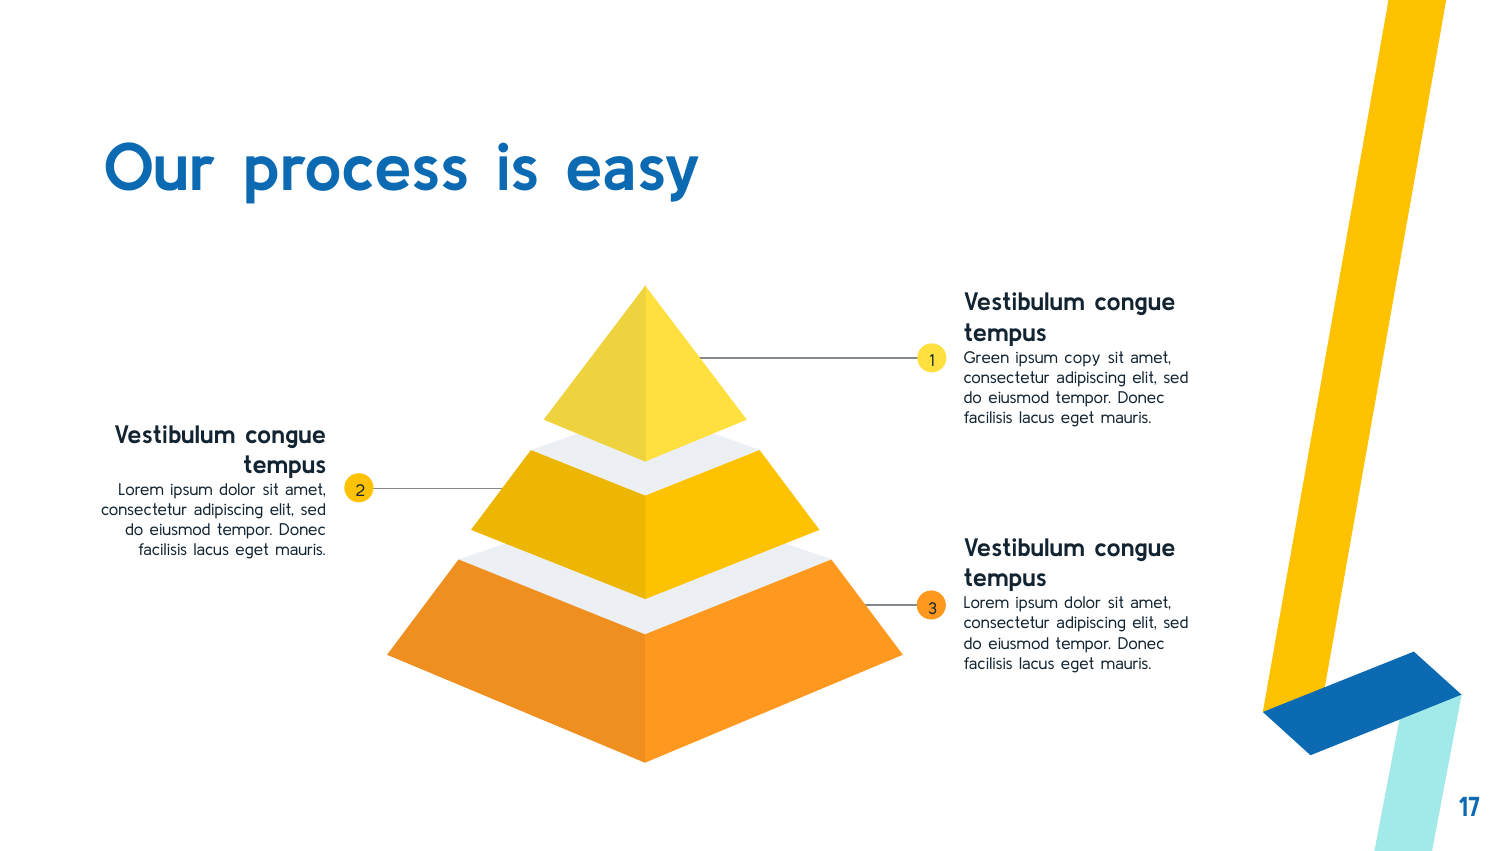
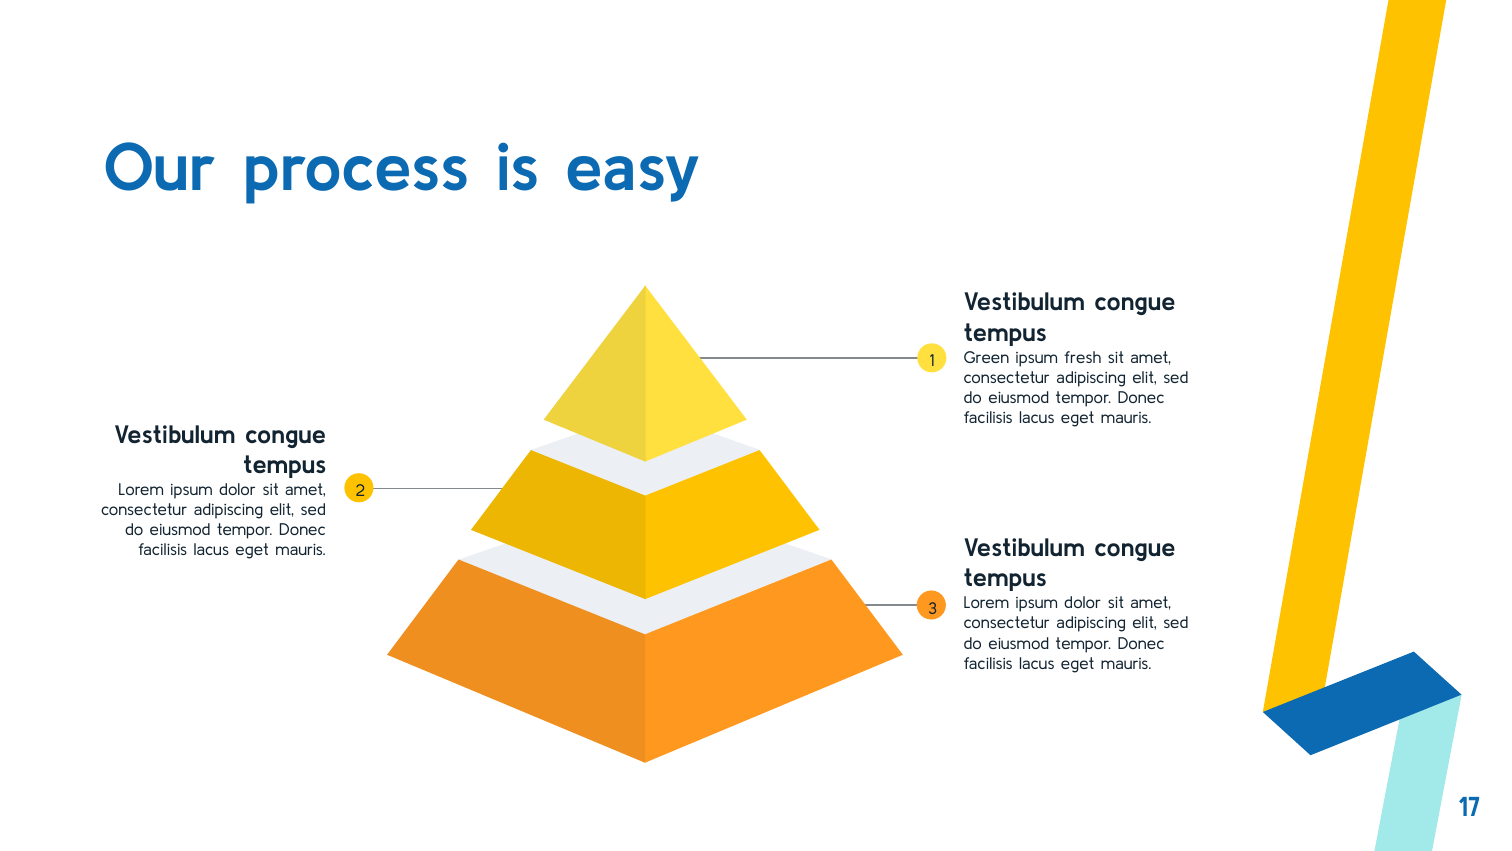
copy: copy -> fresh
